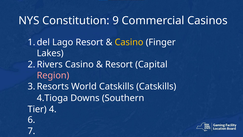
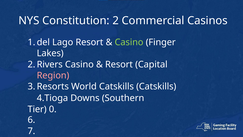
9: 9 -> 2
Casino at (129, 42) colour: yellow -> light green
4: 4 -> 0
